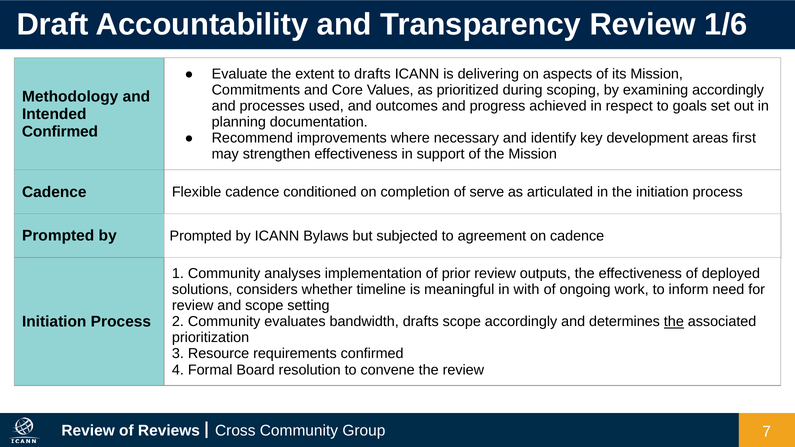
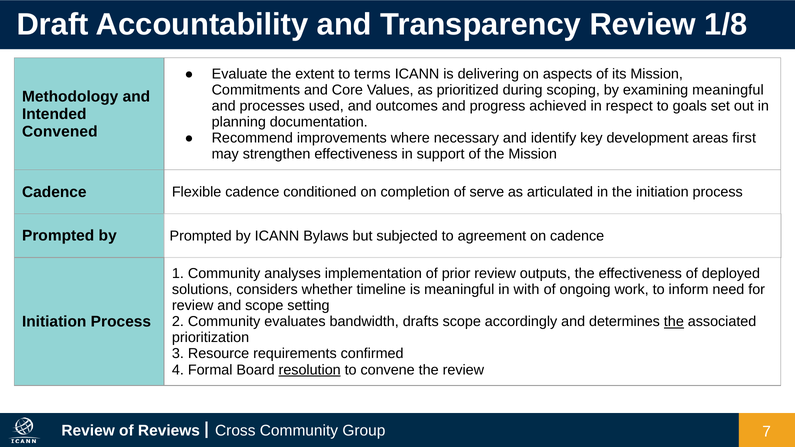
1/6: 1/6 -> 1/8
to drafts: drafts -> terms
examining accordingly: accordingly -> meaningful
Confirmed at (60, 132): Confirmed -> Convened
resolution underline: none -> present
